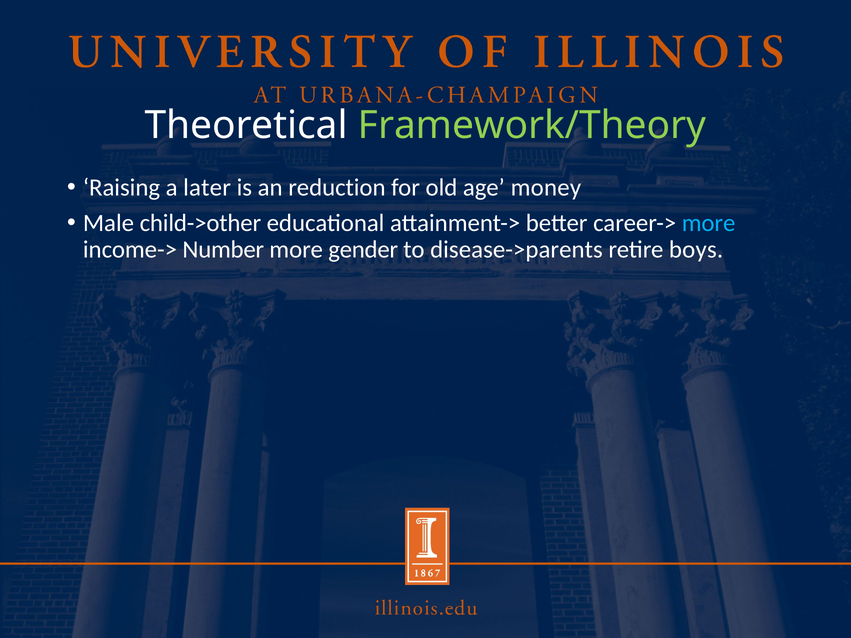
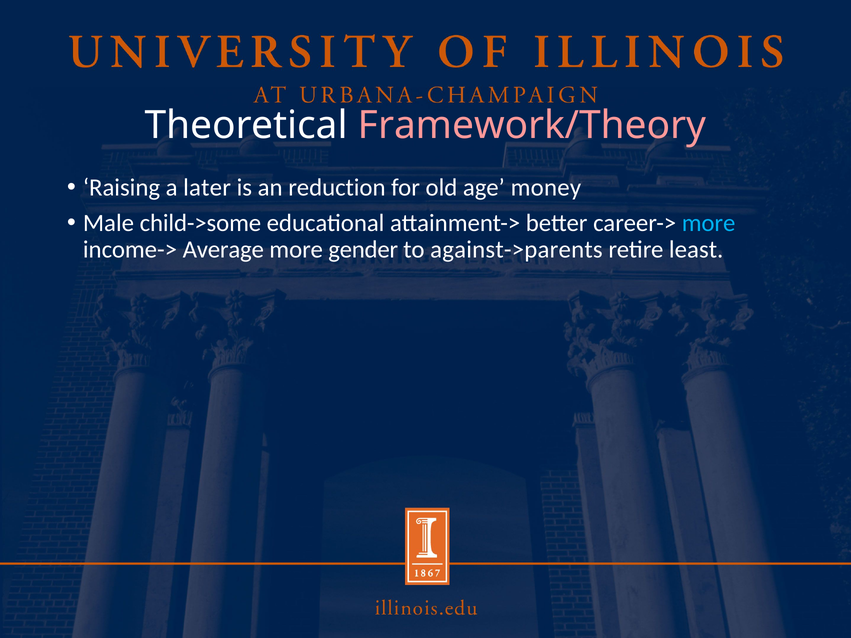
Framework/Theory colour: light green -> pink
child->other: child->other -> child->some
Number: Number -> Average
disease->parents: disease->parents -> against->parents
boys: boys -> least
